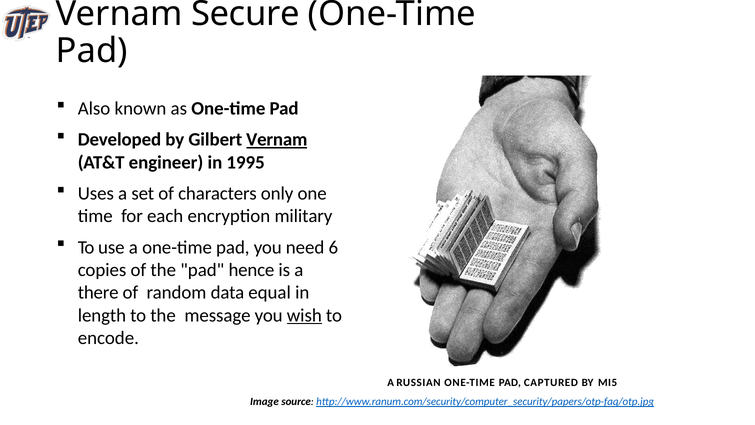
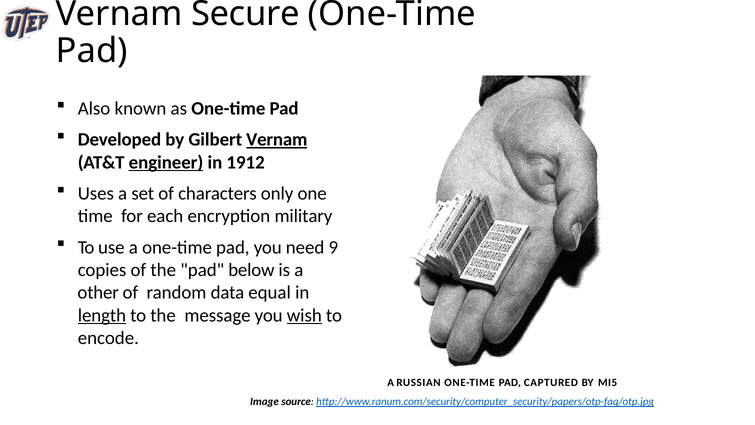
engineer underline: none -> present
1995: 1995 -> 1912
6: 6 -> 9
hence: hence -> below
there: there -> other
length underline: none -> present
